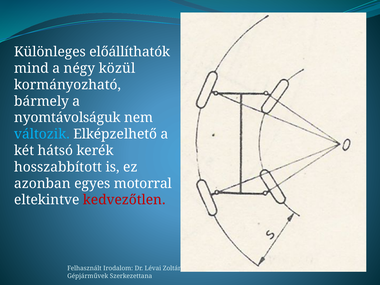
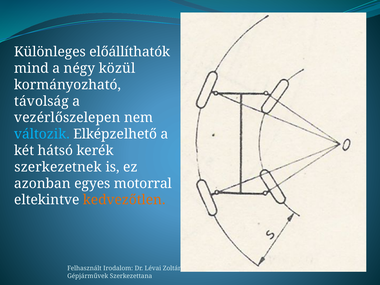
bármely: bármely -> távolság
nyomtávolságuk: nyomtávolságuk -> vezérlőszelepen
hosszabbított: hosszabbított -> szerkezetnek
kedvezőtlen colour: red -> orange
